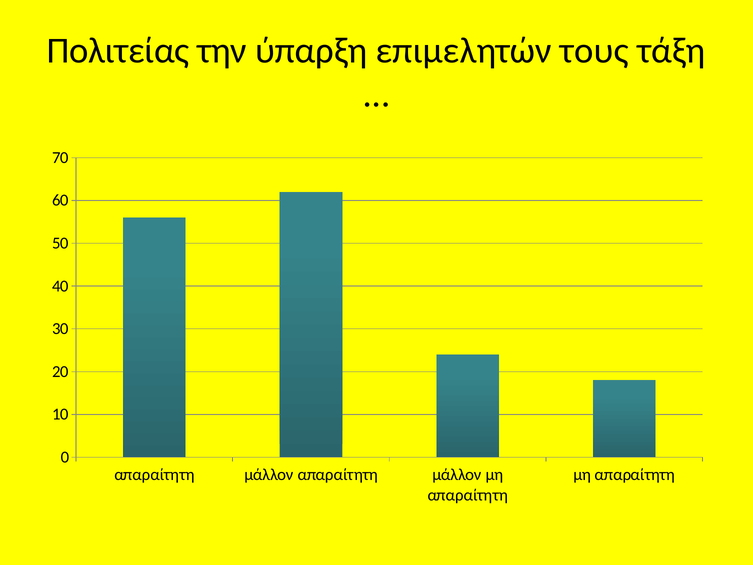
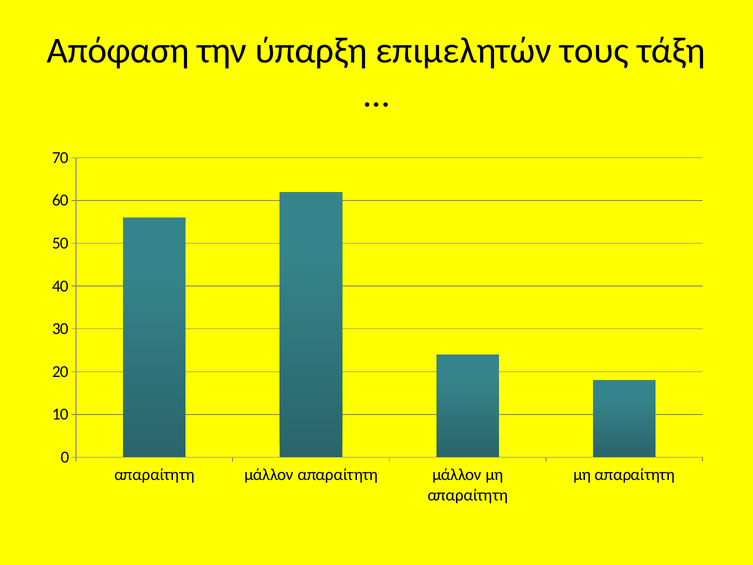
Πολιτείας: Πολιτείας -> Απόφαση
